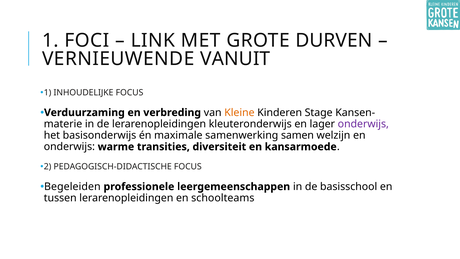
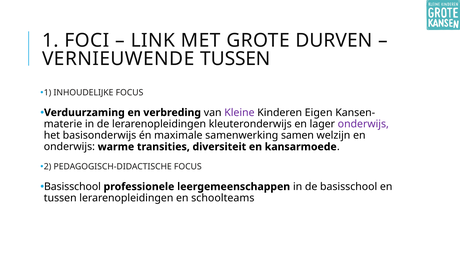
VERNIEUWENDE VANUIT: VANUIT -> TUSSEN
Kleine colour: orange -> purple
Stage: Stage -> Eigen
Begeleiden at (72, 186): Begeleiden -> Basisschool
